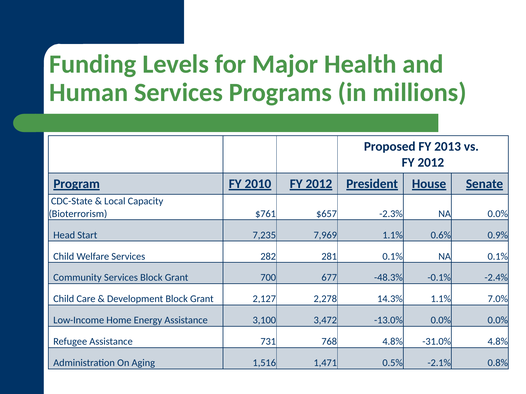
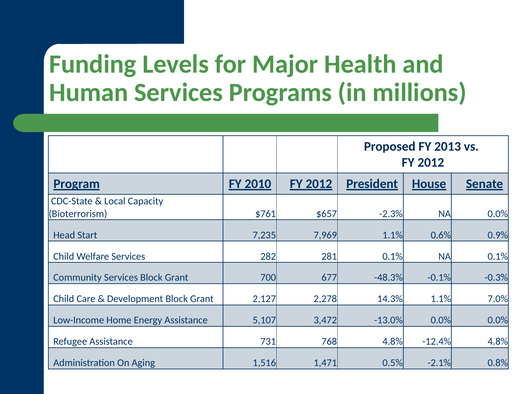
-2.4%: -2.4% -> -0.3%
3,100: 3,100 -> 5,107
-31.0%: -31.0% -> -12.4%
